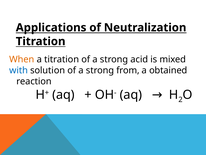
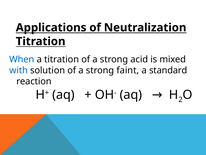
When colour: orange -> blue
from: from -> faint
obtained: obtained -> standard
